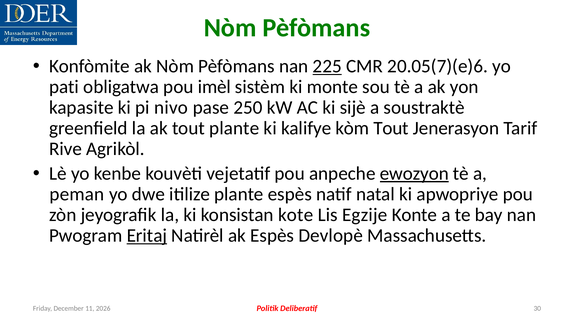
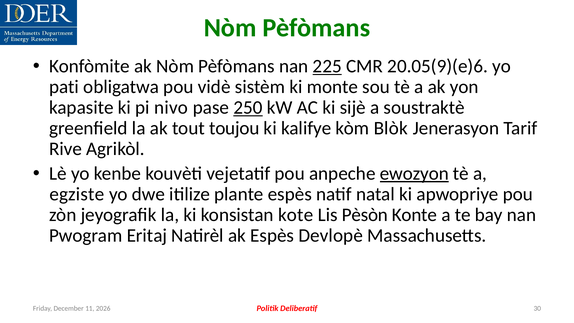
20.05(7)(e)6: 20.05(7)(e)6 -> 20.05(9)(e)6
imèl: imèl -> vidè
250 underline: none -> present
tout plante: plante -> toujou
kòm Tout: Tout -> Blòk
peman: peman -> egziste
Egzije: Egzije -> Pèsòn
Eritaj underline: present -> none
